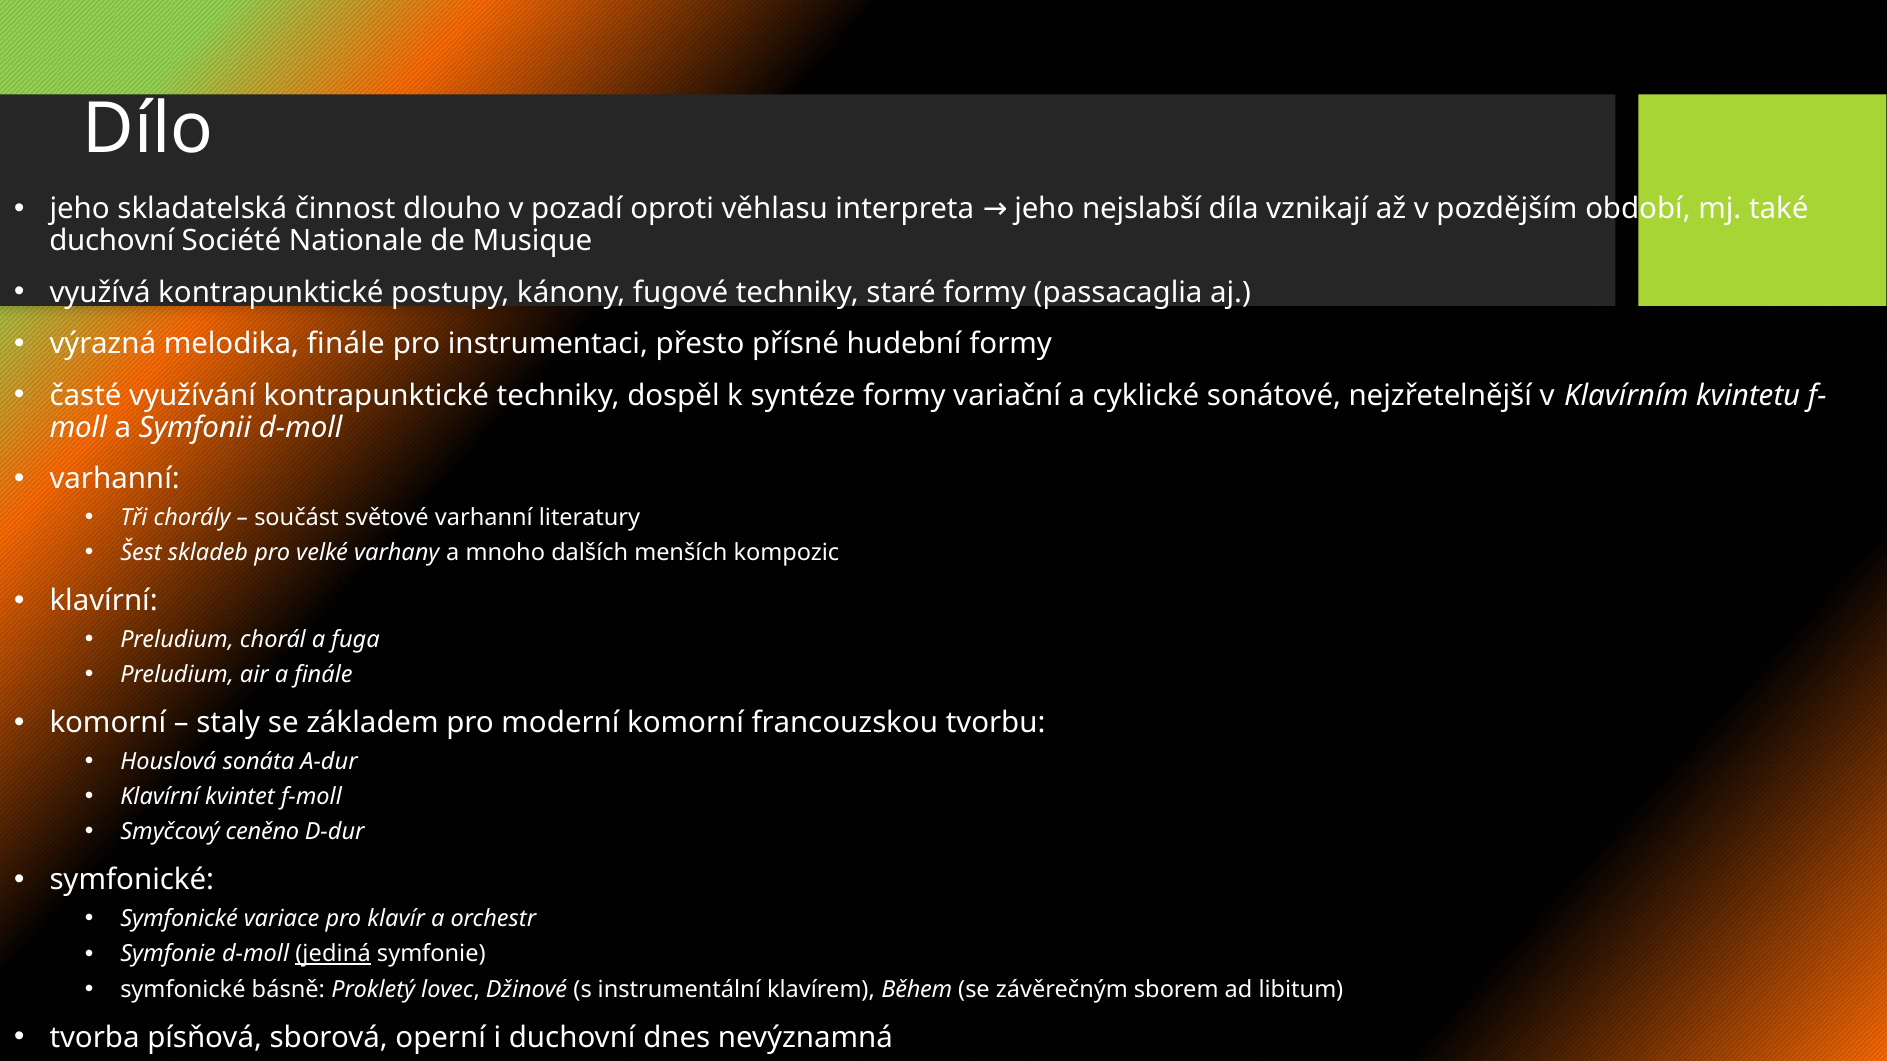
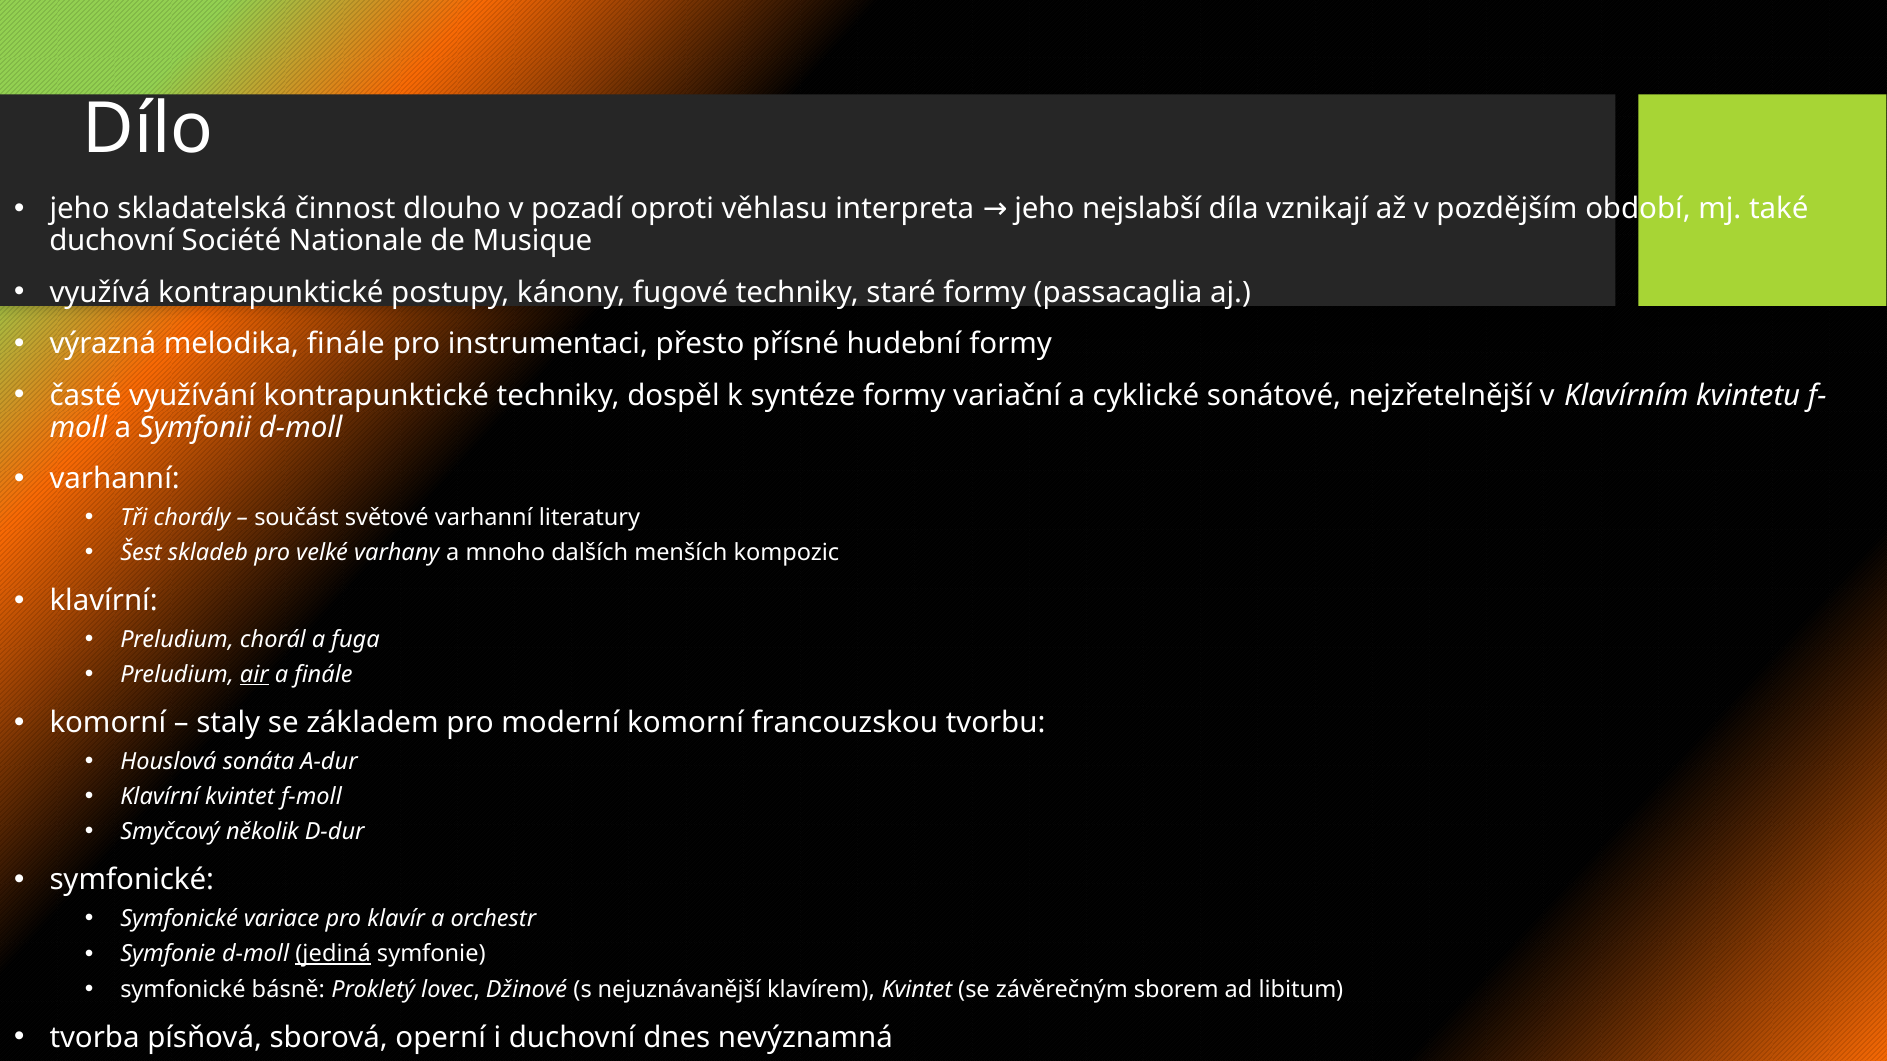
air underline: none -> present
ceněno: ceněno -> několik
instrumentální: instrumentální -> nejuznávanější
klavírem Během: Během -> Kvintet
